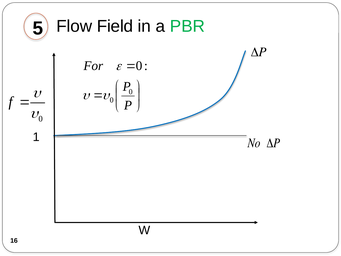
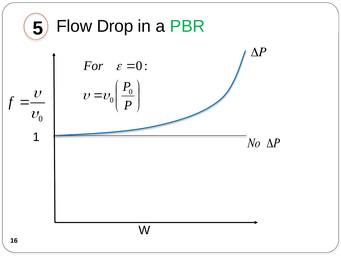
Field: Field -> Drop
